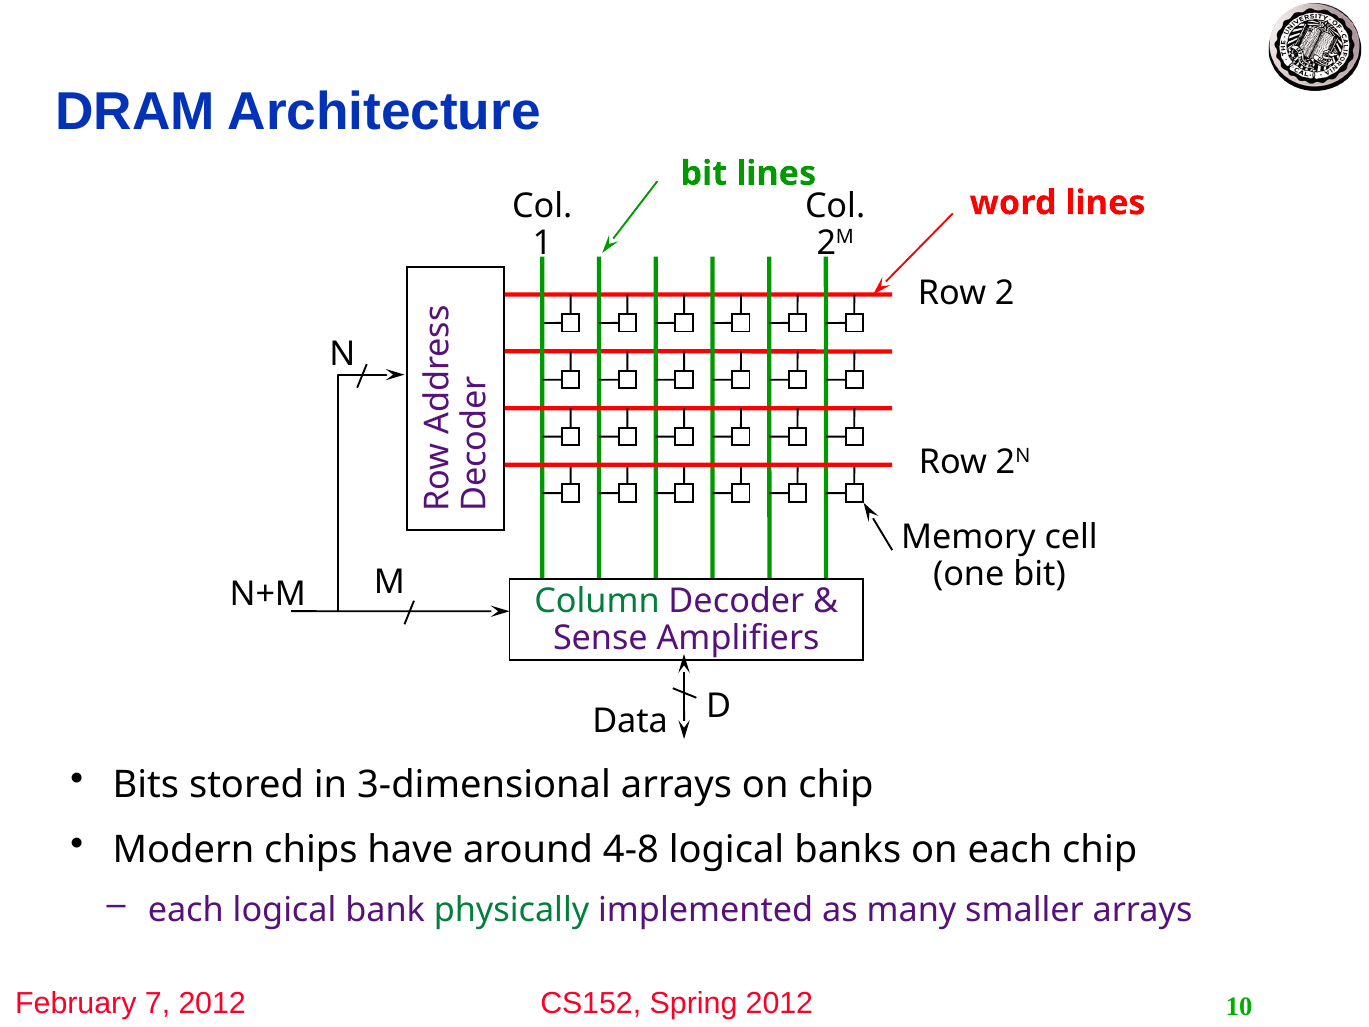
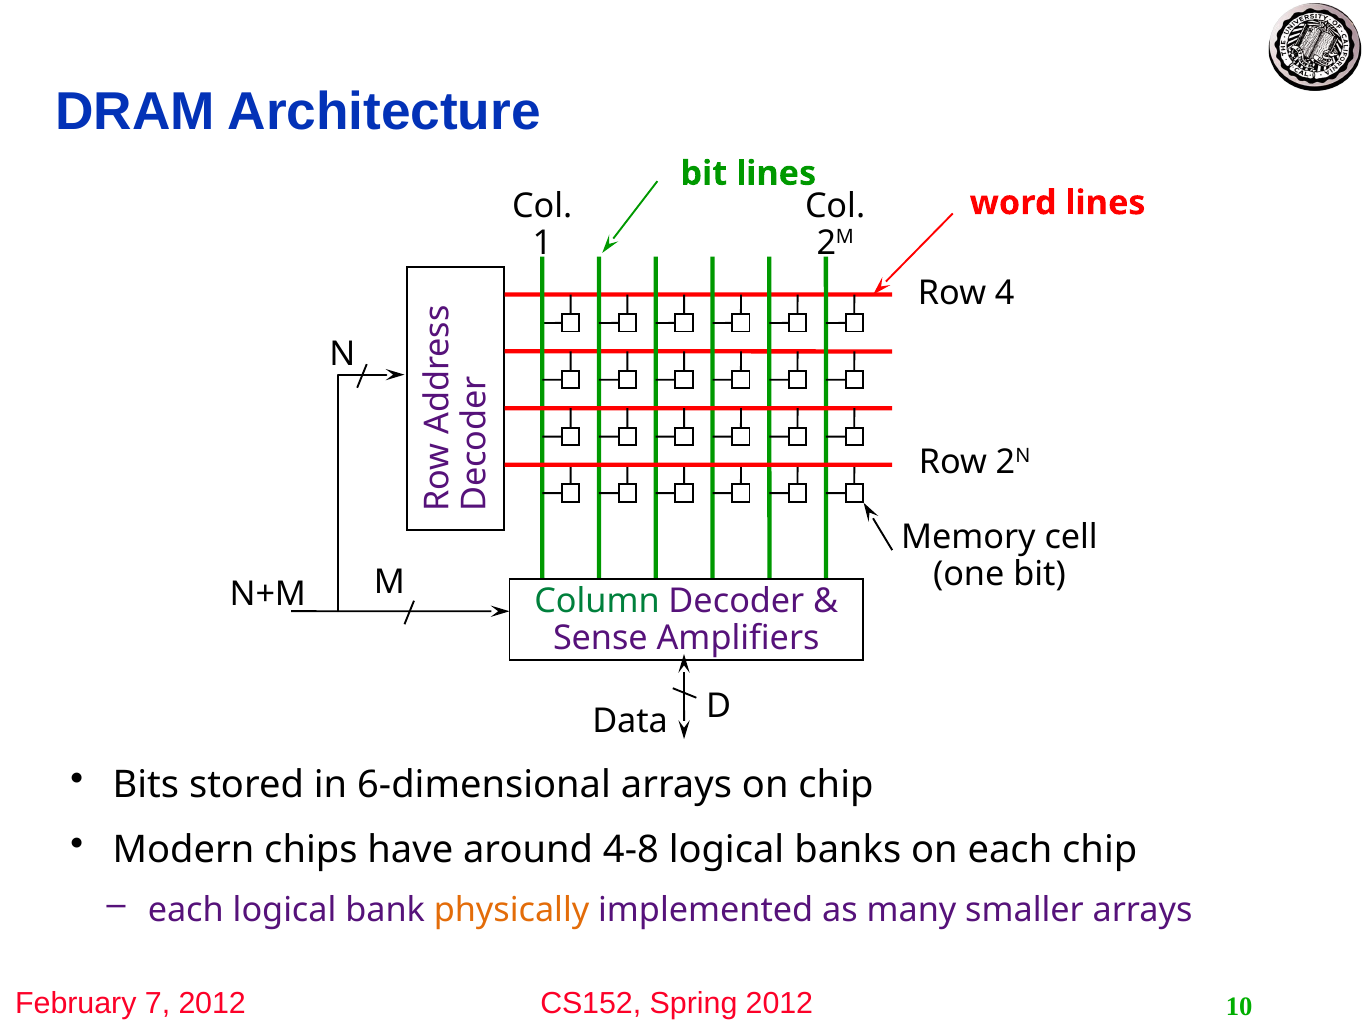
2: 2 -> 4
3-dimensional: 3-dimensional -> 6-dimensional
physically colour: green -> orange
